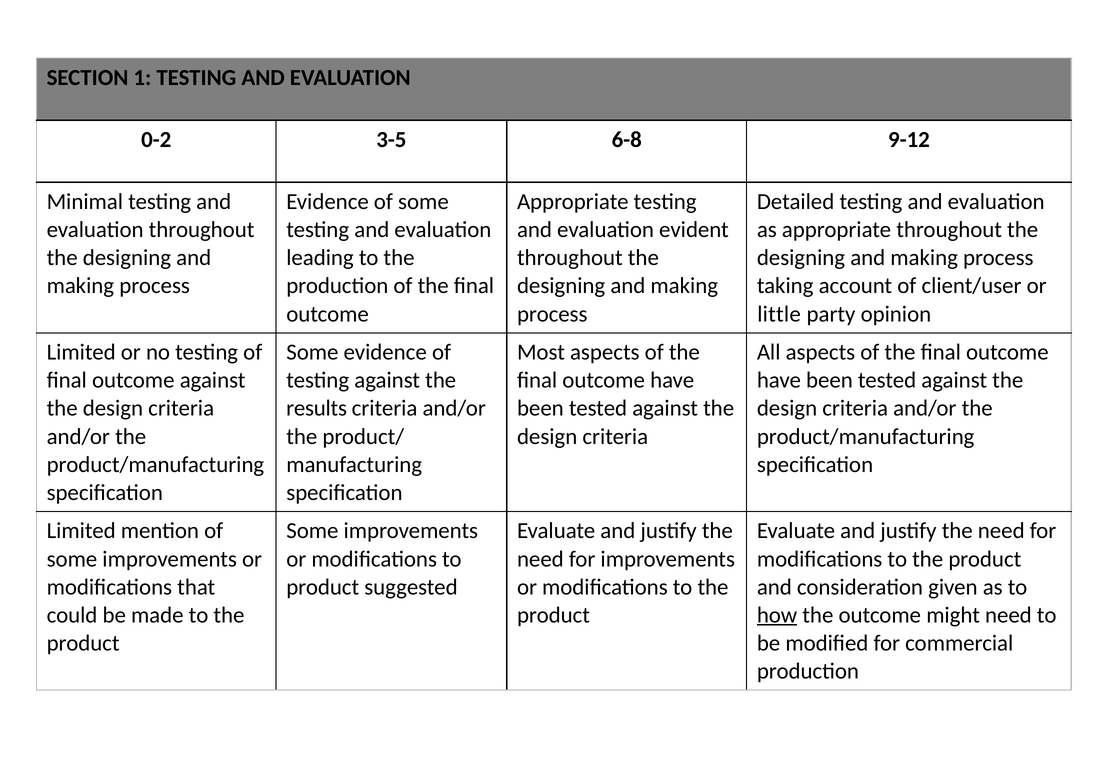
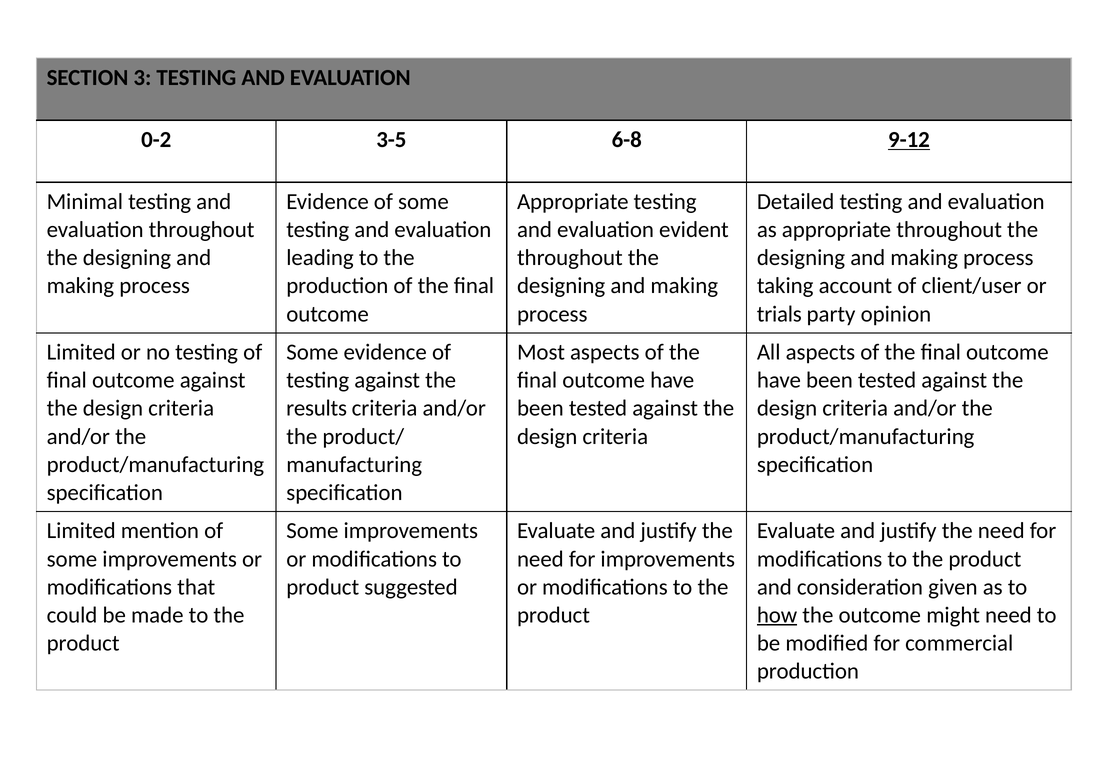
1: 1 -> 3
9-12 underline: none -> present
little: little -> trials
